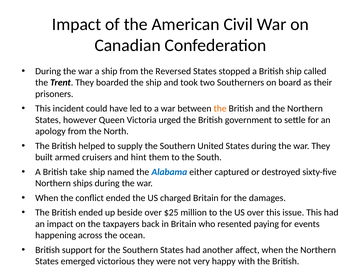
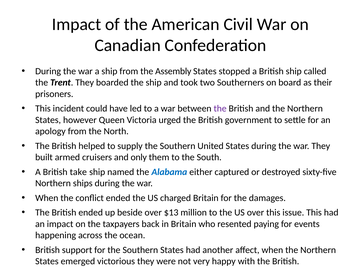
Reversed: Reversed -> Assembly
the at (220, 109) colour: orange -> purple
hint: hint -> only
$25: $25 -> $13
